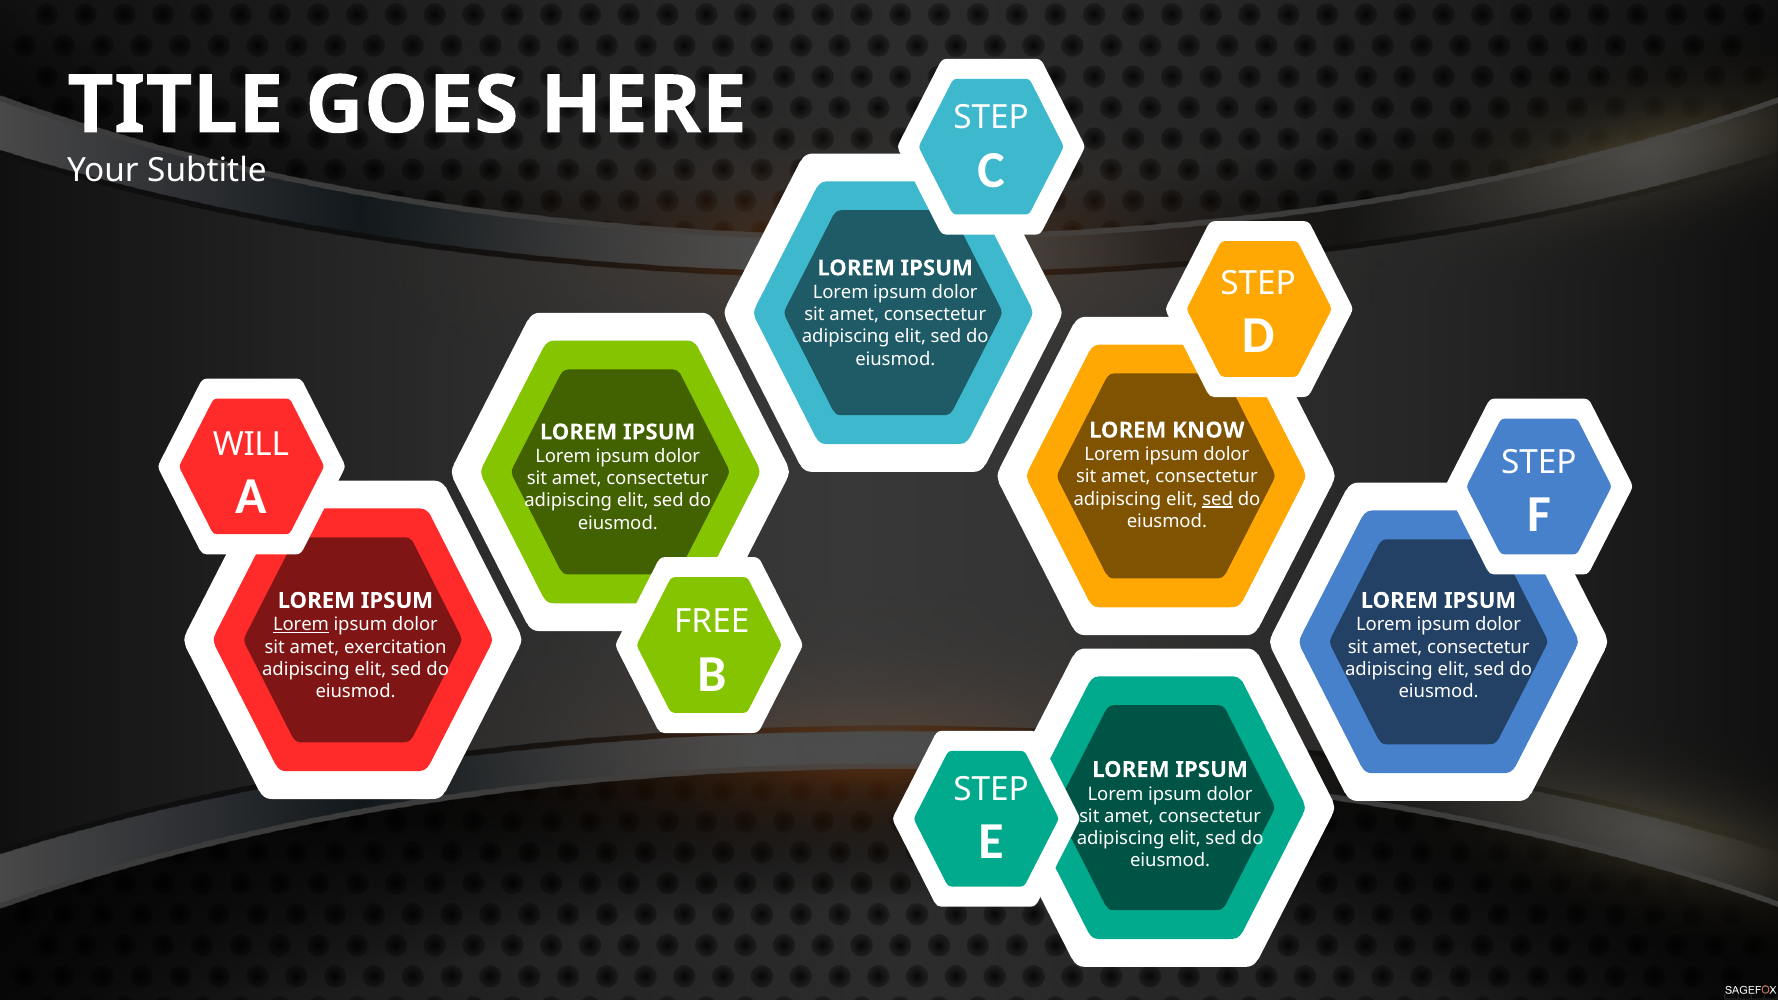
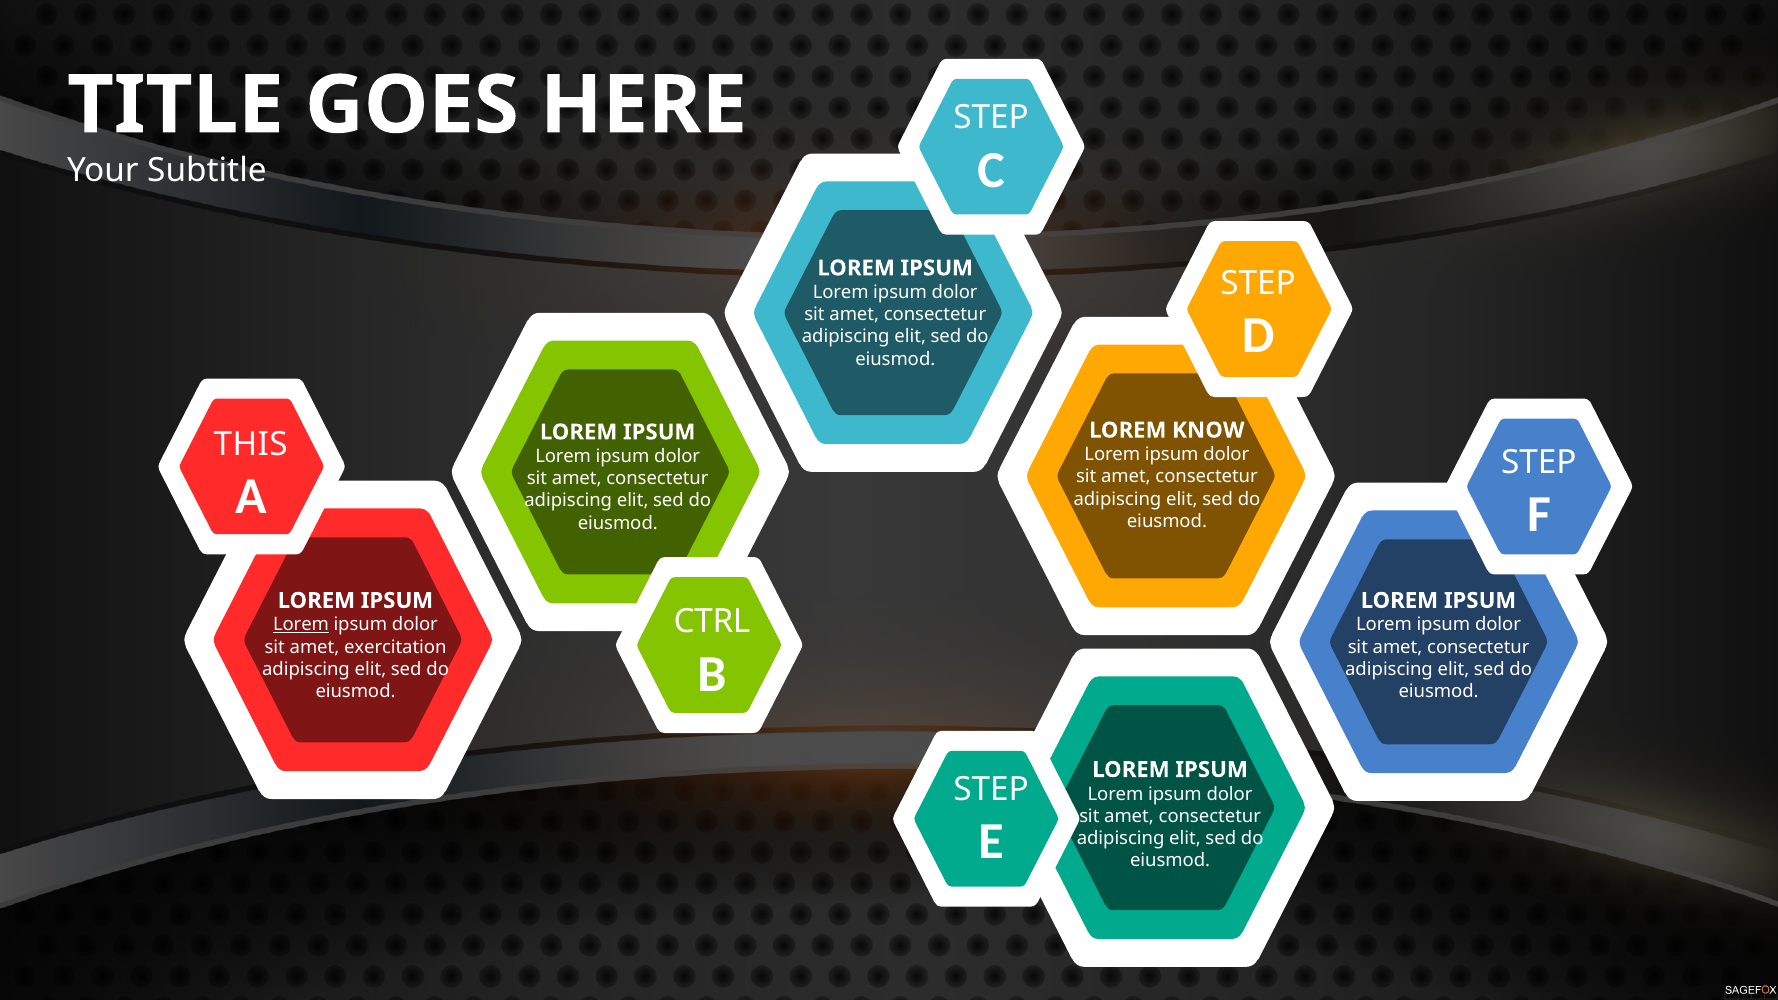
WILL: WILL -> THIS
sed at (1218, 499) underline: present -> none
FREE: FREE -> CTRL
